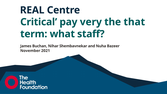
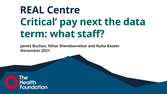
very: very -> next
that: that -> data
